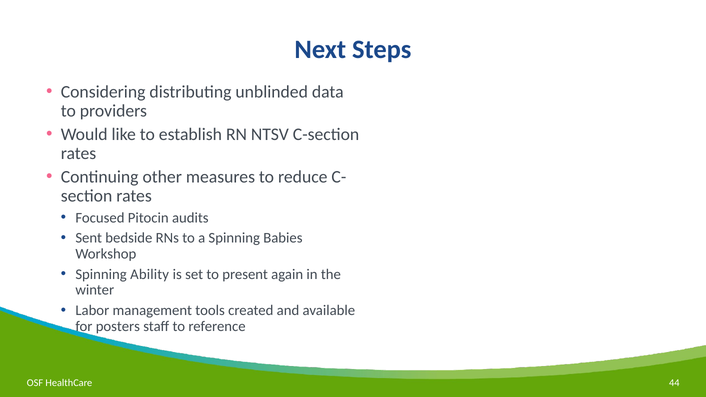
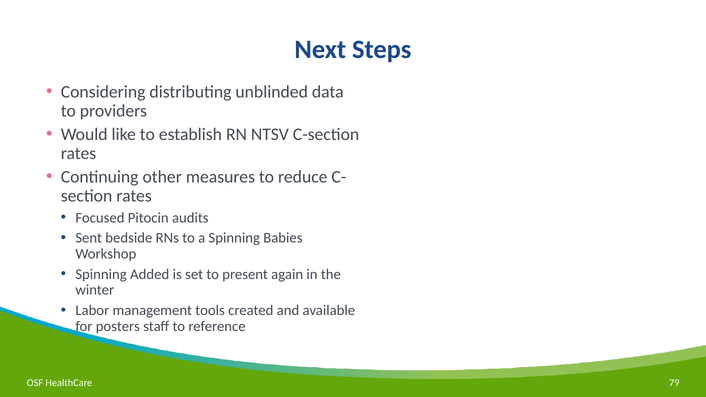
Ability: Ability -> Added
44: 44 -> 79
